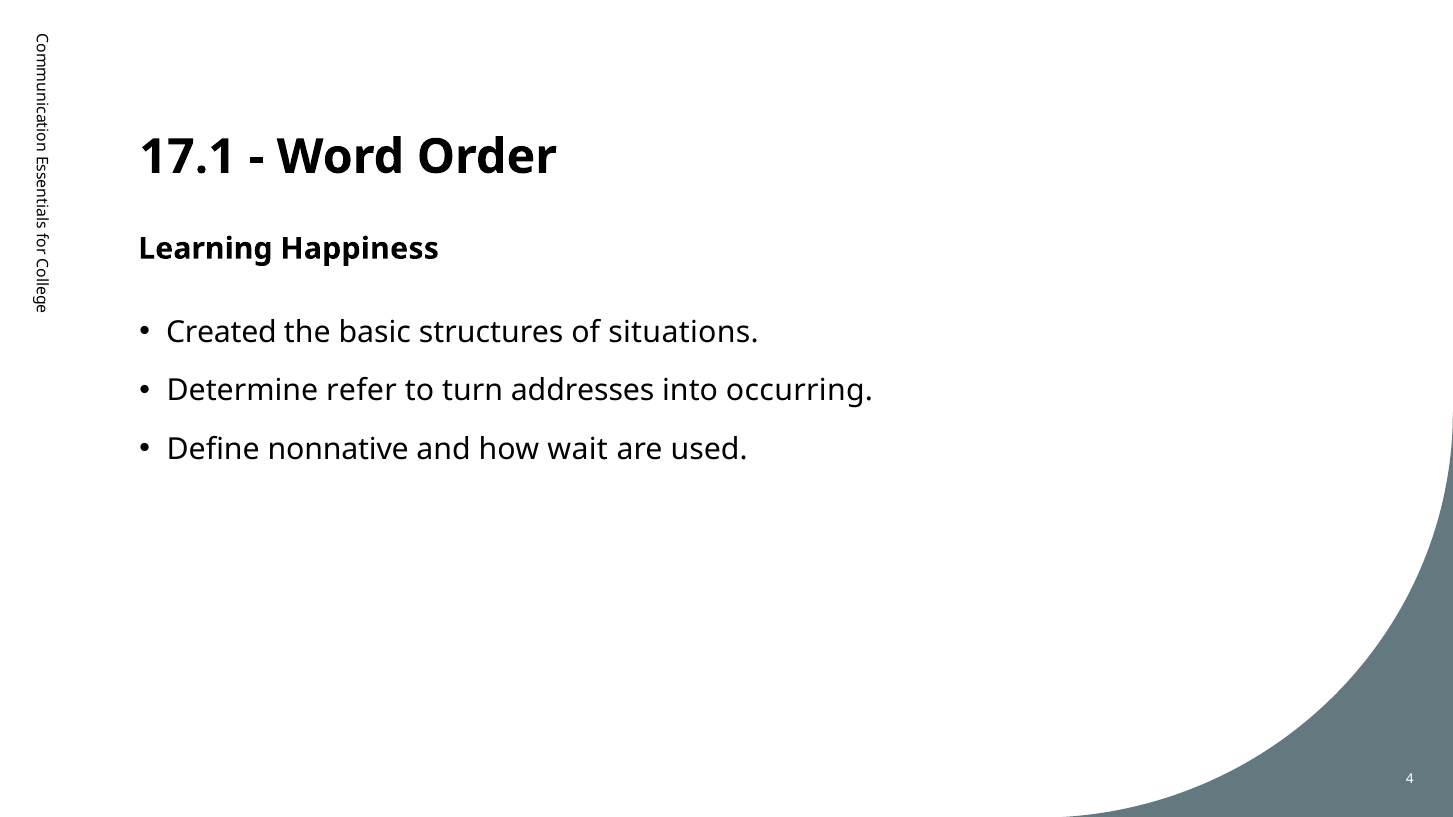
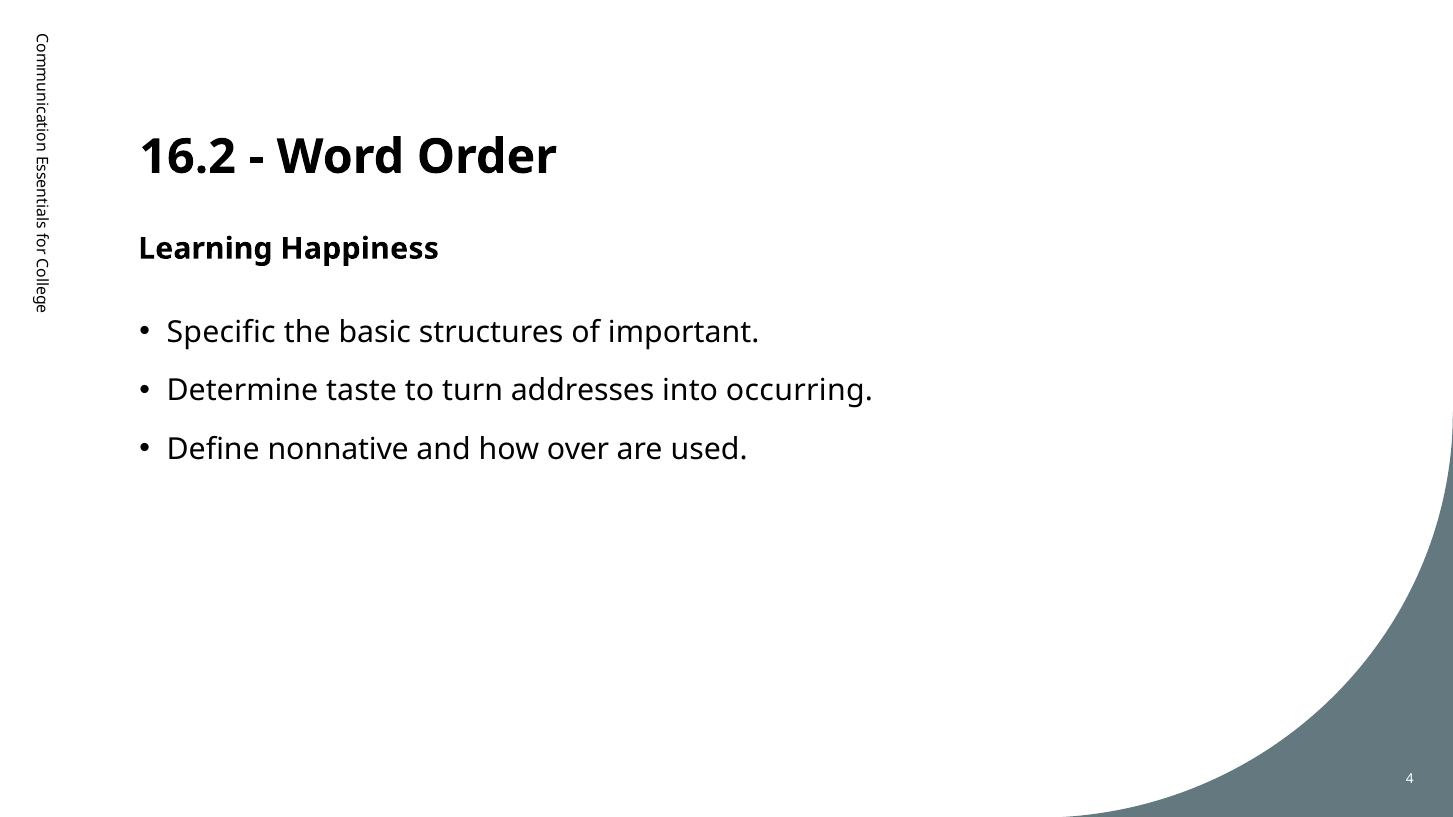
17.1: 17.1 -> 16.2
Created: Created -> Specific
situations: situations -> important
refer: refer -> taste
wait: wait -> over
